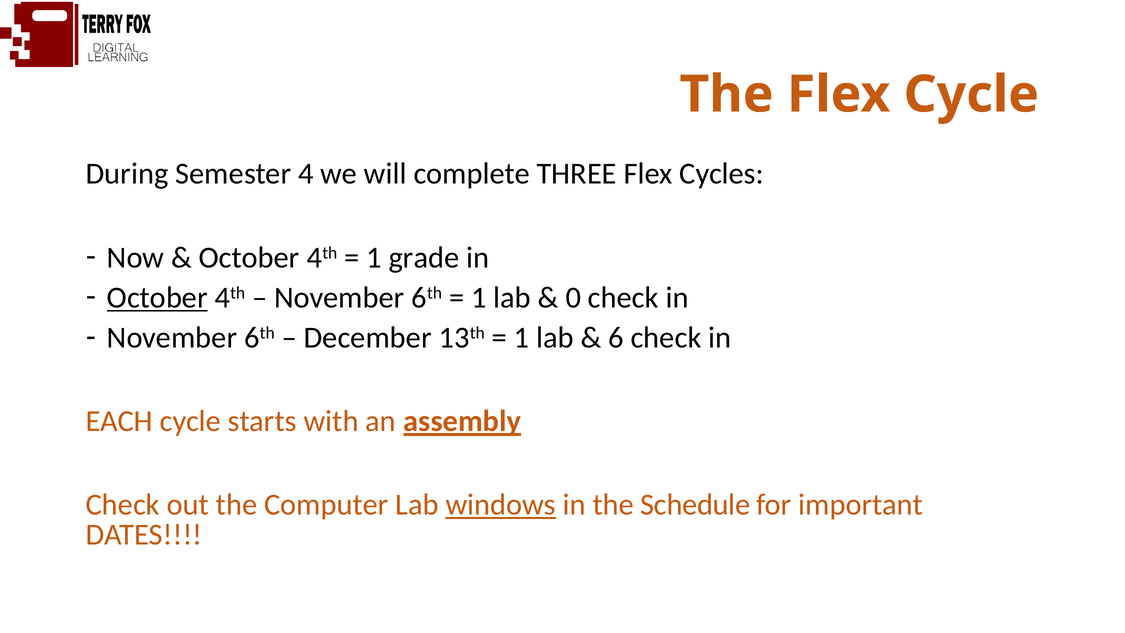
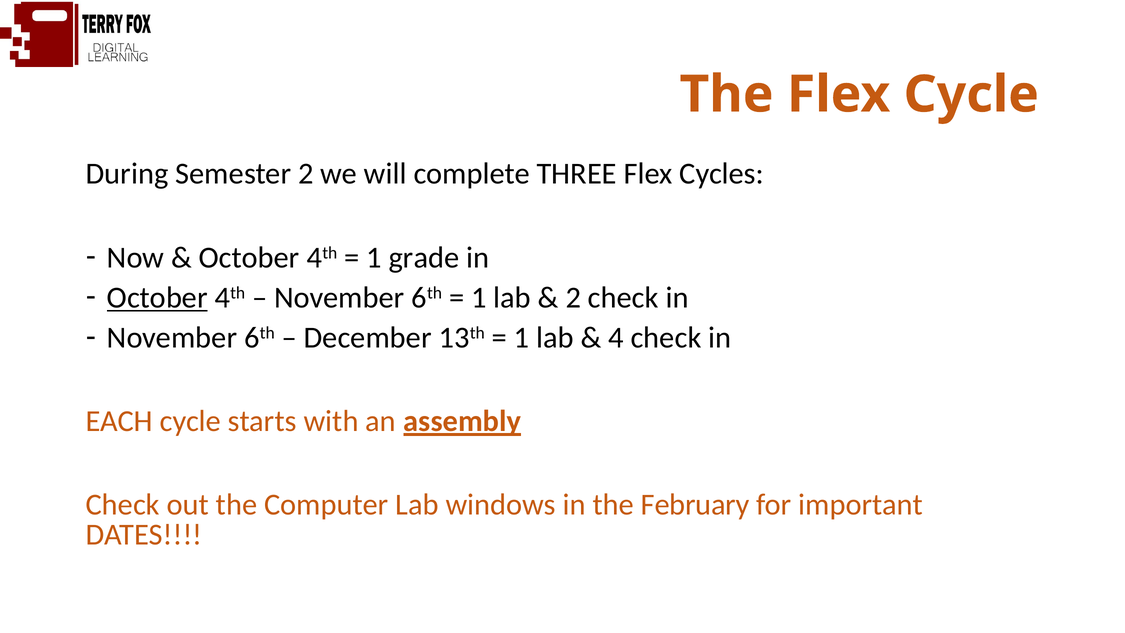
Semester 4: 4 -> 2
0 at (573, 298): 0 -> 2
6: 6 -> 4
windows underline: present -> none
Schedule: Schedule -> February
